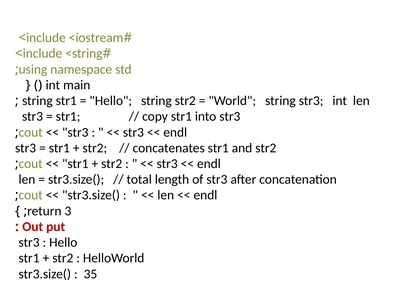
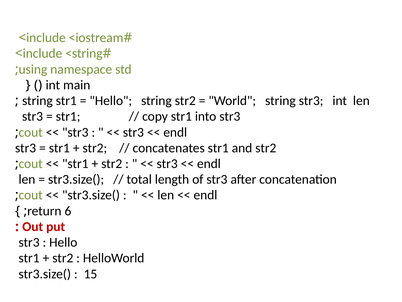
3: 3 -> 6
35: 35 -> 15
